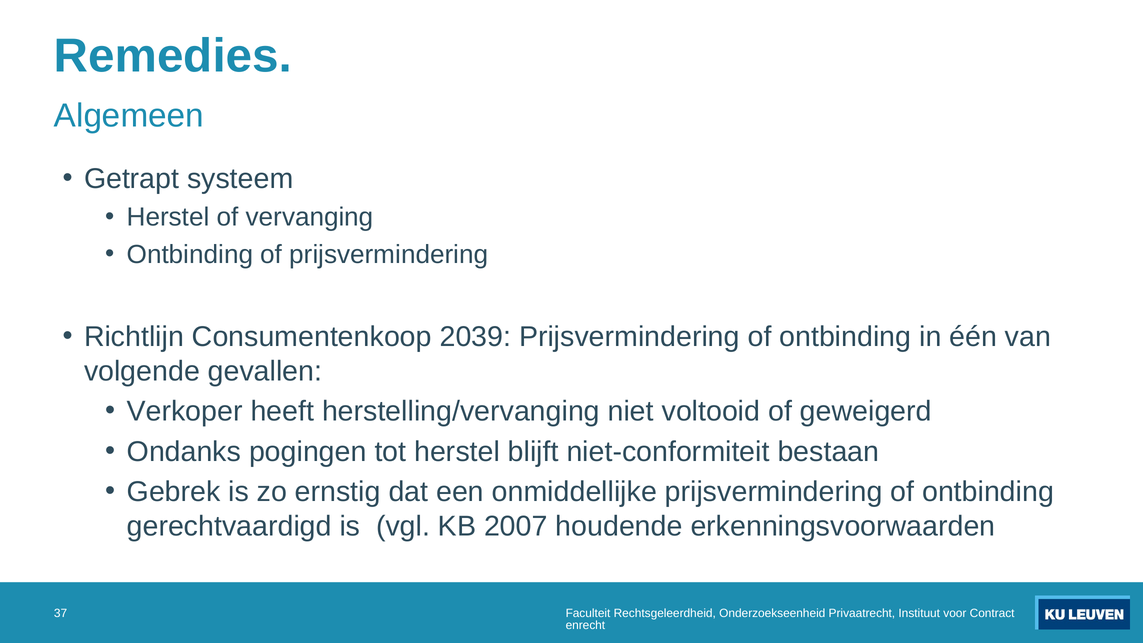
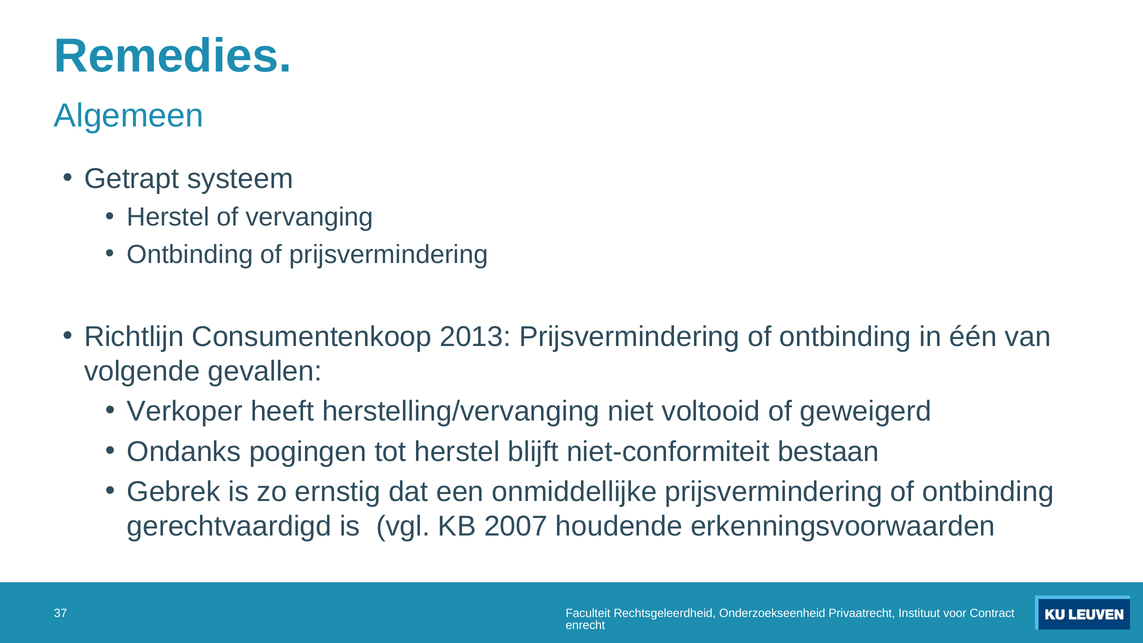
2039: 2039 -> 2013
